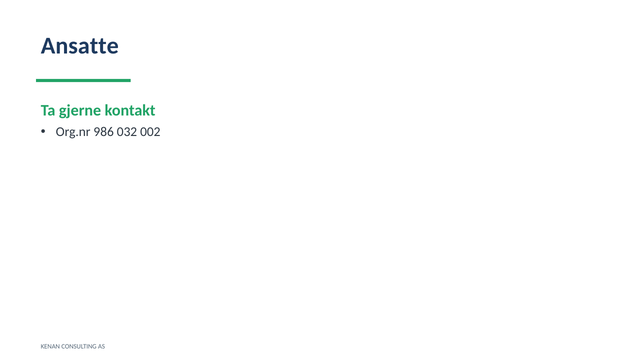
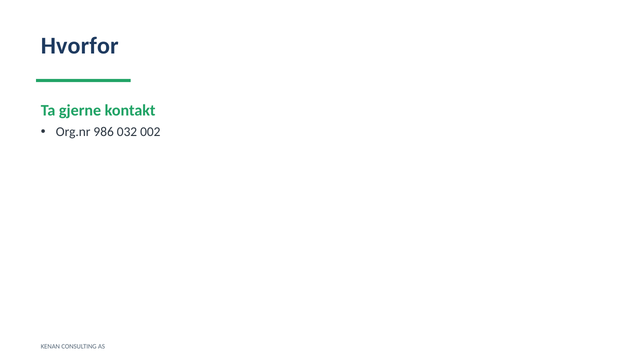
Ansatte: Ansatte -> Hvorfor
